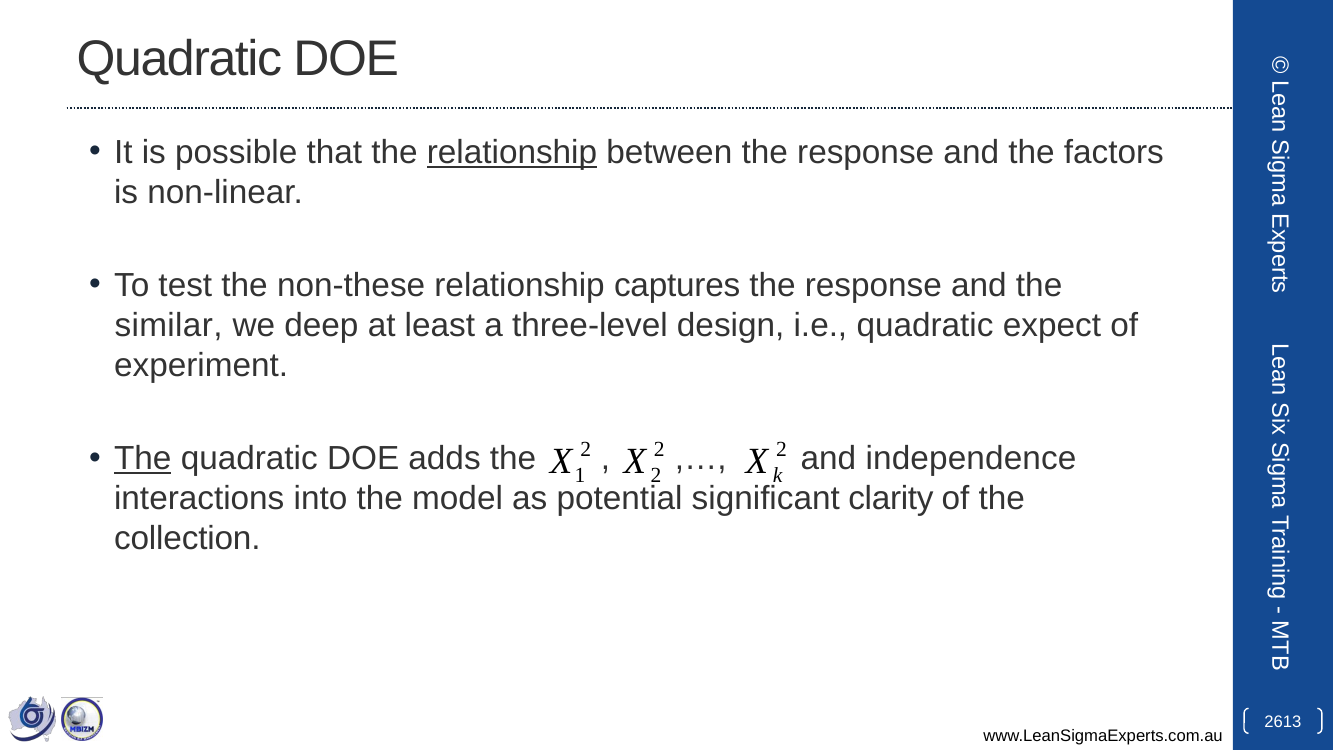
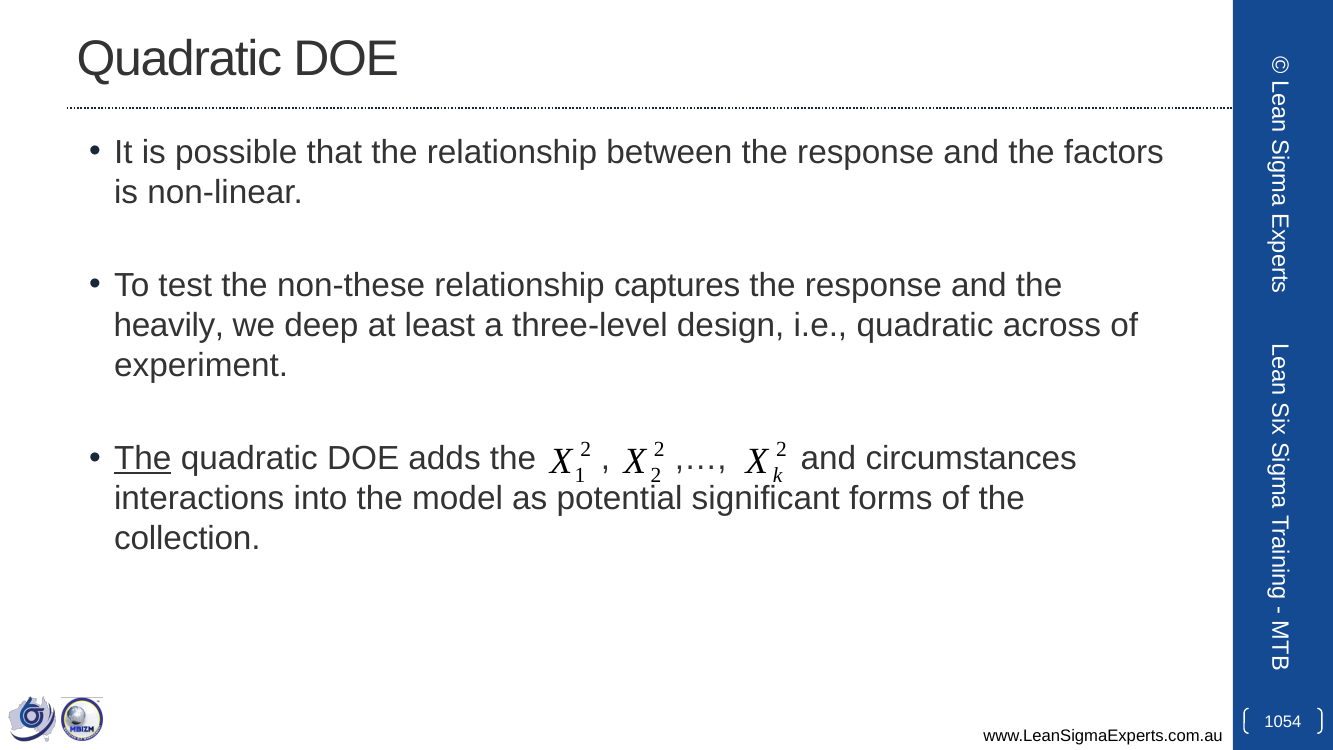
relationship at (512, 152) underline: present -> none
similar: similar -> heavily
expect: expect -> across
independence: independence -> circumstances
clarity: clarity -> forms
2613: 2613 -> 1054
